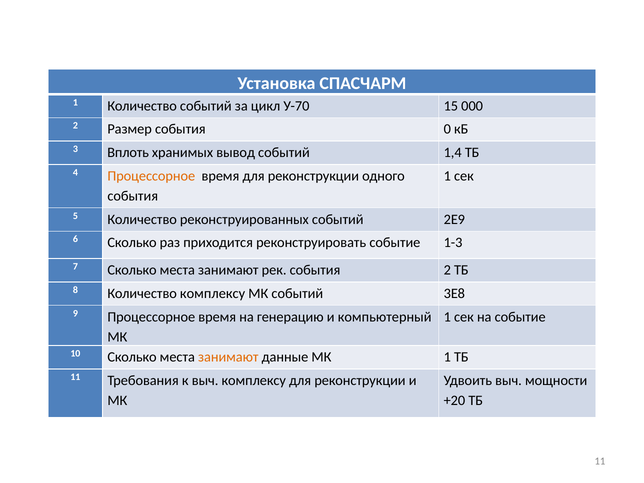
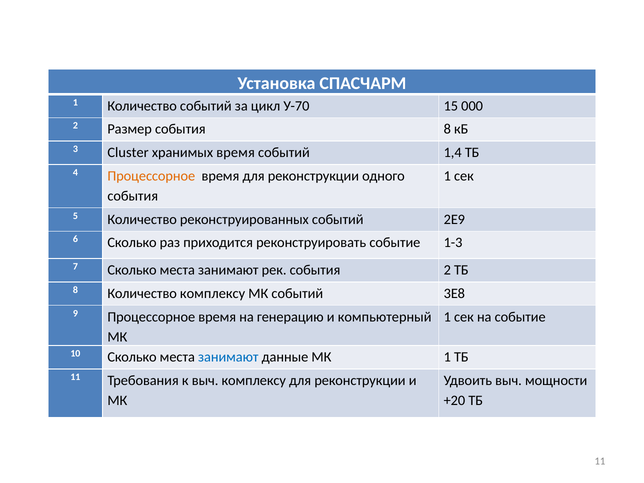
события 0: 0 -> 8
Вплоть: Вплоть -> Cluster
хранимых вывод: вывод -> время
занимают at (228, 357) colour: orange -> blue
